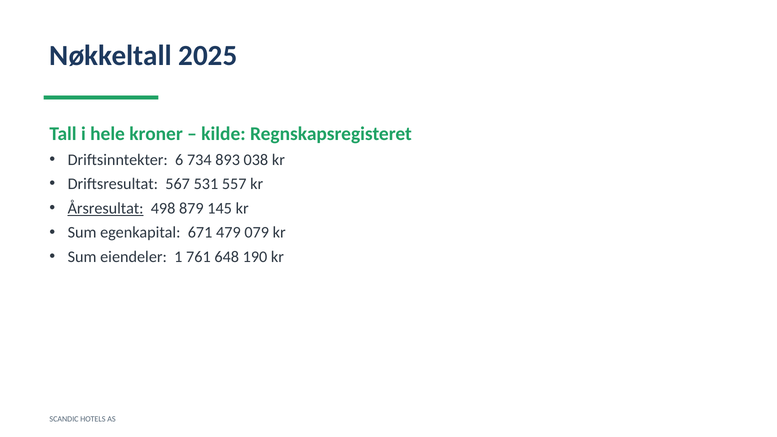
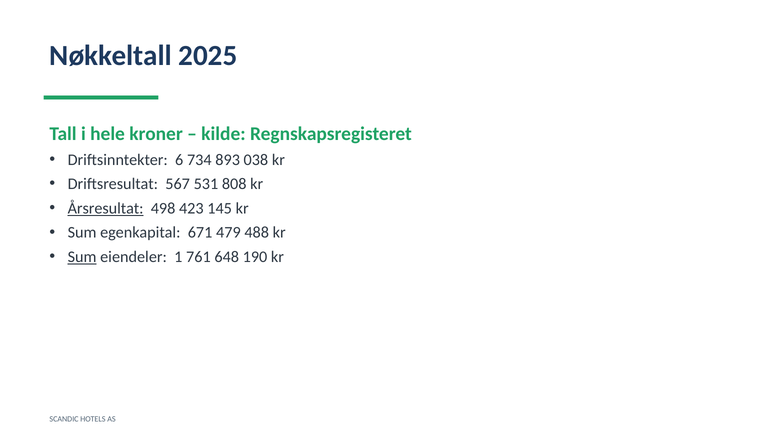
557: 557 -> 808
879: 879 -> 423
079: 079 -> 488
Sum at (82, 257) underline: none -> present
